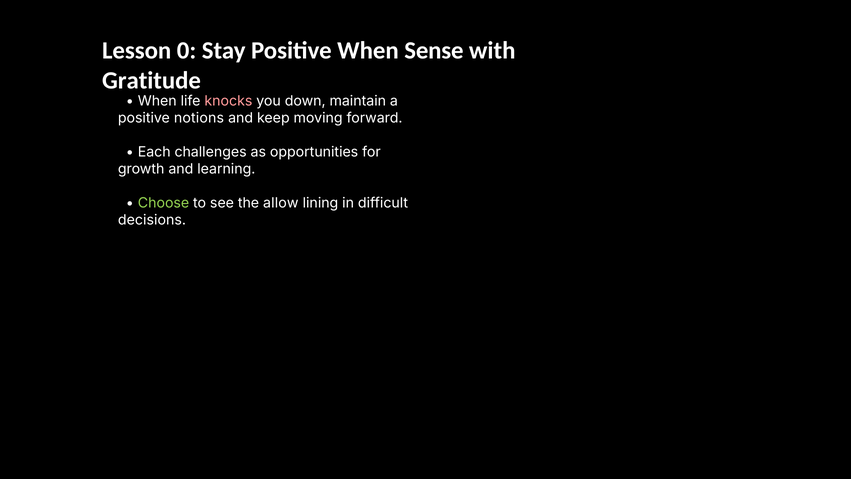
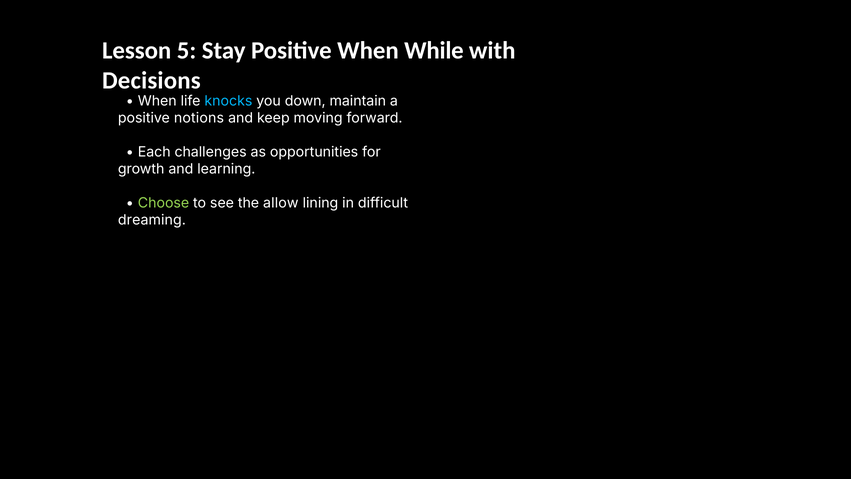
0: 0 -> 5
Sense: Sense -> While
Gratitude: Gratitude -> Decisions
knocks colour: pink -> light blue
decisions: decisions -> dreaming
